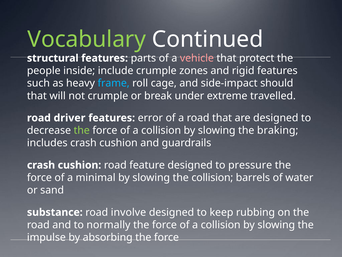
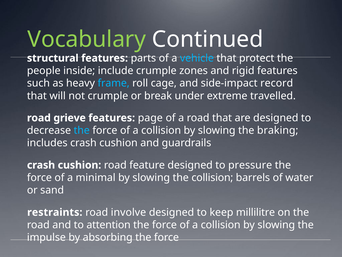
vehicle colour: pink -> light blue
should: should -> record
driver: driver -> grieve
error: error -> page
the at (82, 130) colour: light green -> light blue
substance: substance -> restraints
rubbing: rubbing -> millilitre
normally: normally -> attention
